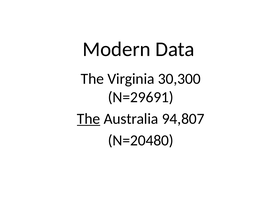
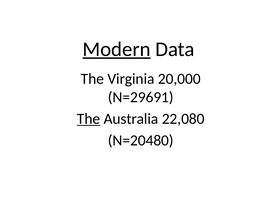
Modern underline: none -> present
30,300: 30,300 -> 20,000
94,807: 94,807 -> 22,080
